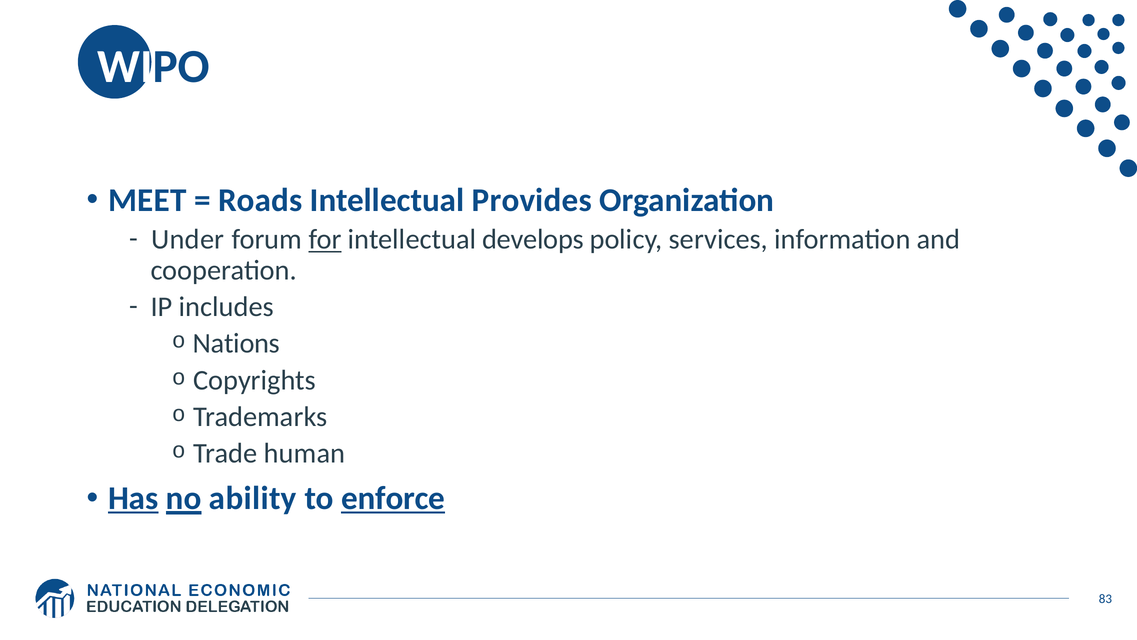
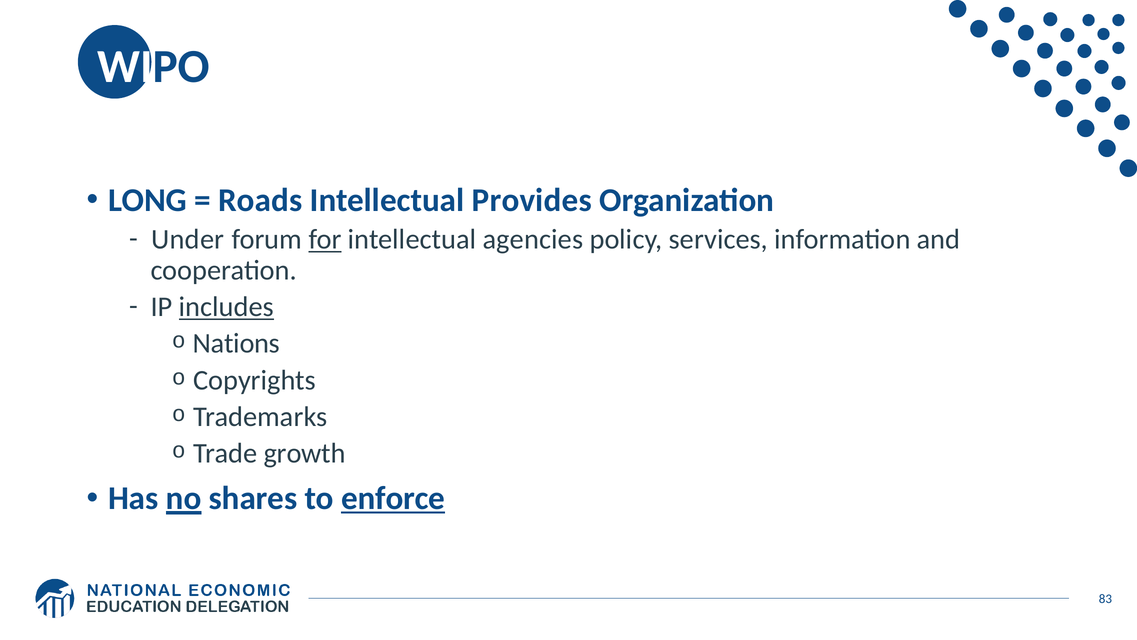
MEET: MEET -> LONG
develops: develops -> agencies
includes underline: none -> present
human: human -> growth
Has underline: present -> none
ability: ability -> shares
